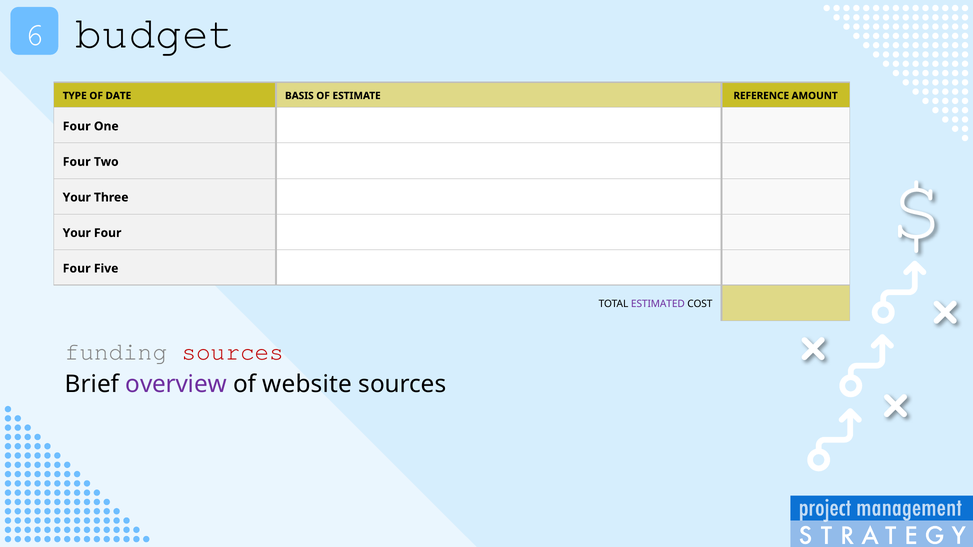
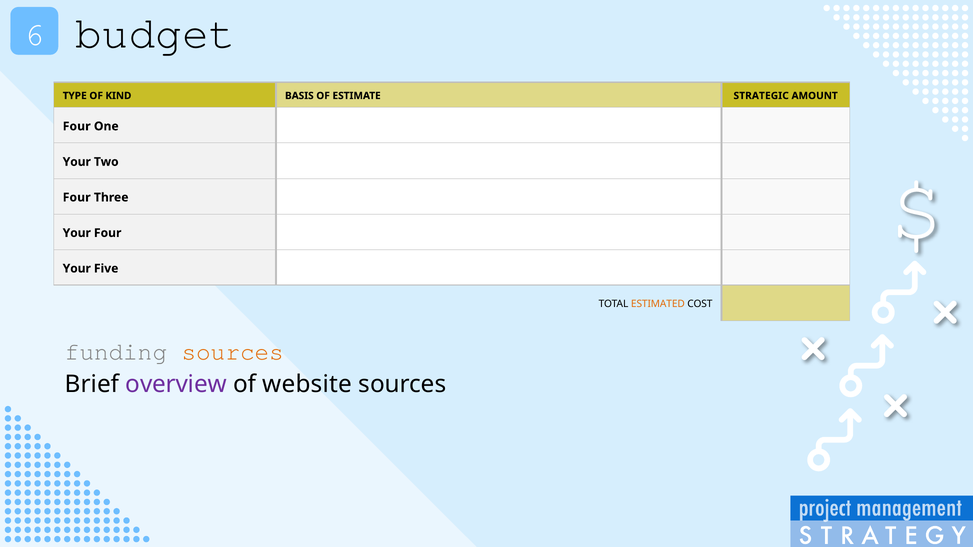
DATE: DATE -> KIND
REFERENCE: REFERENCE -> STRATEGIC
Four at (77, 162): Four -> Your
Your at (77, 198): Your -> Four
Four at (77, 269): Four -> Your
ESTIMATED colour: purple -> orange
sources at (233, 352) colour: red -> orange
